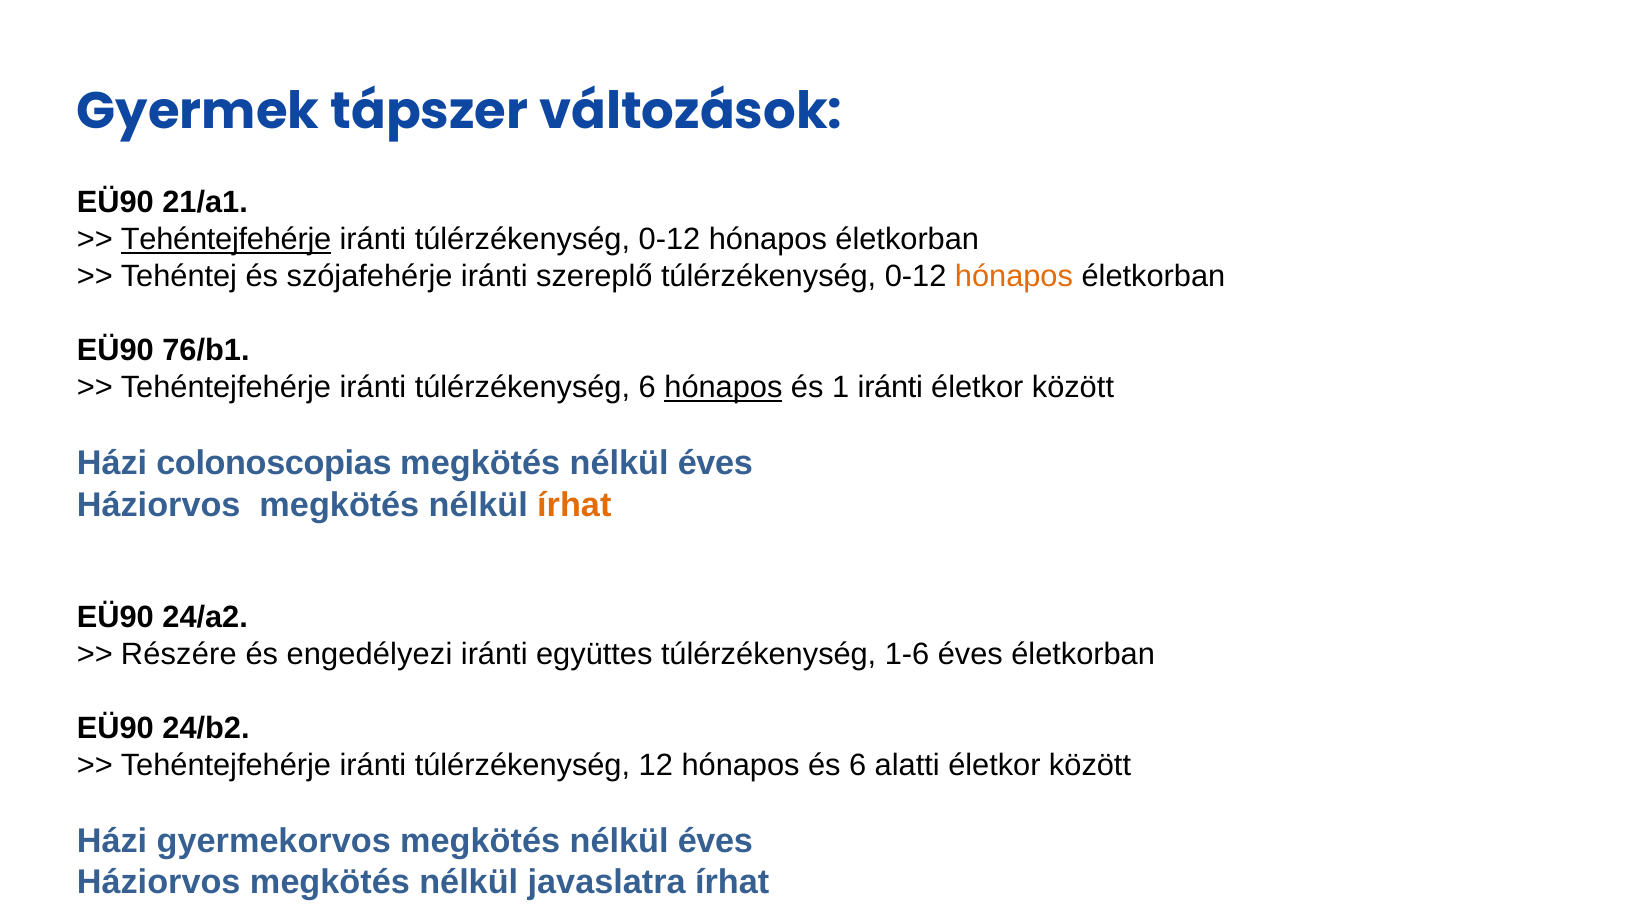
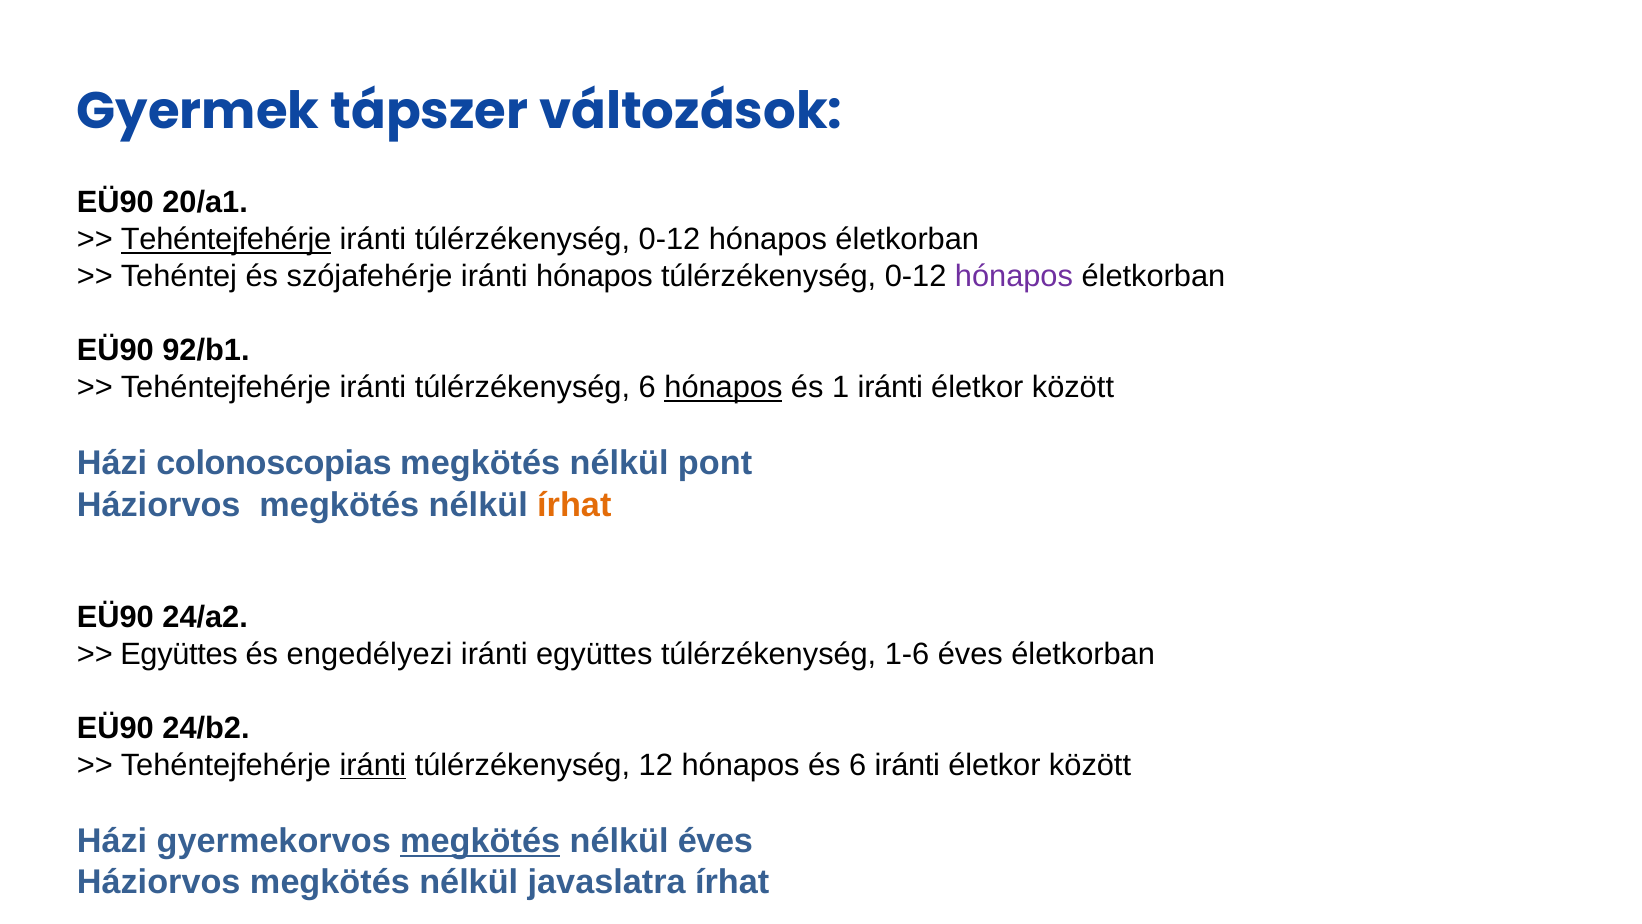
21/a1: 21/a1 -> 20/a1
iránti szereplő: szereplő -> hónapos
hónapos at (1014, 276) colour: orange -> purple
76/b1: 76/b1 -> 92/b1
éves at (715, 464): éves -> pont
Részére at (179, 654): Részére -> Együttes
iránti at (373, 765) underline: none -> present
6 alatti: alatti -> iránti
megkötés at (480, 841) underline: none -> present
